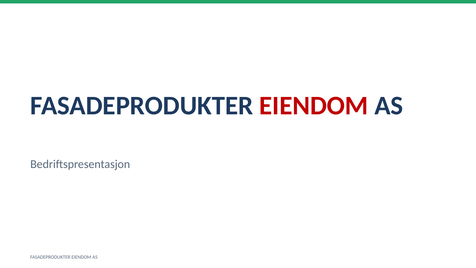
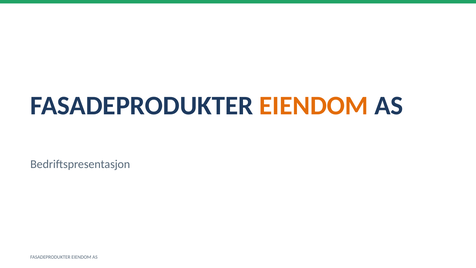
EIENDOM at (314, 106) colour: red -> orange
